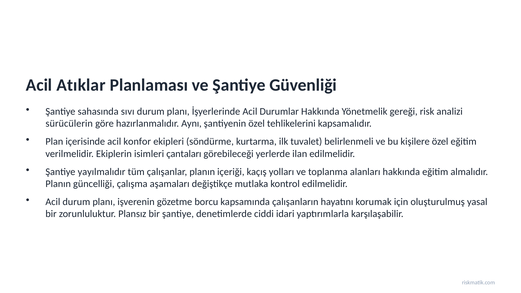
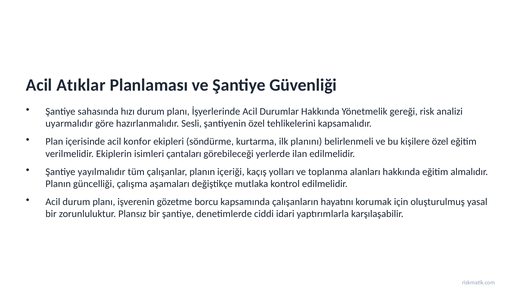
sıvı: sıvı -> hızı
sürücülerin: sürücülerin -> uyarmalıdır
Aynı: Aynı -> Sesli
tuvalet: tuvalet -> planını
